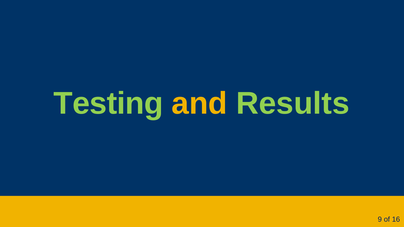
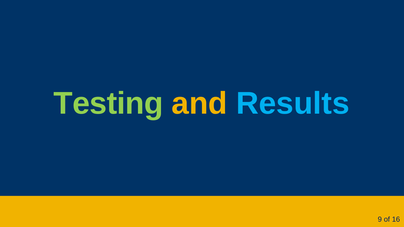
Results colour: light green -> light blue
